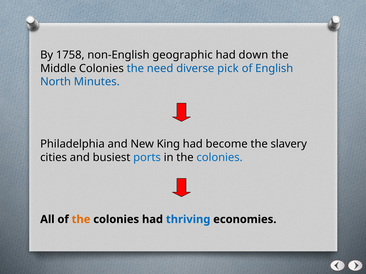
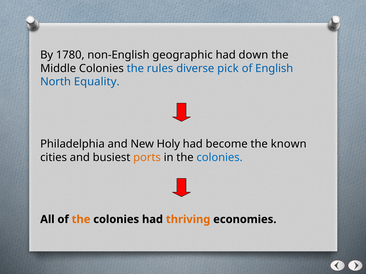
1758: 1758 -> 1780
need: need -> rules
Minutes: Minutes -> Equality
King: King -> Holy
slavery: slavery -> known
ports colour: blue -> orange
thriving colour: blue -> orange
